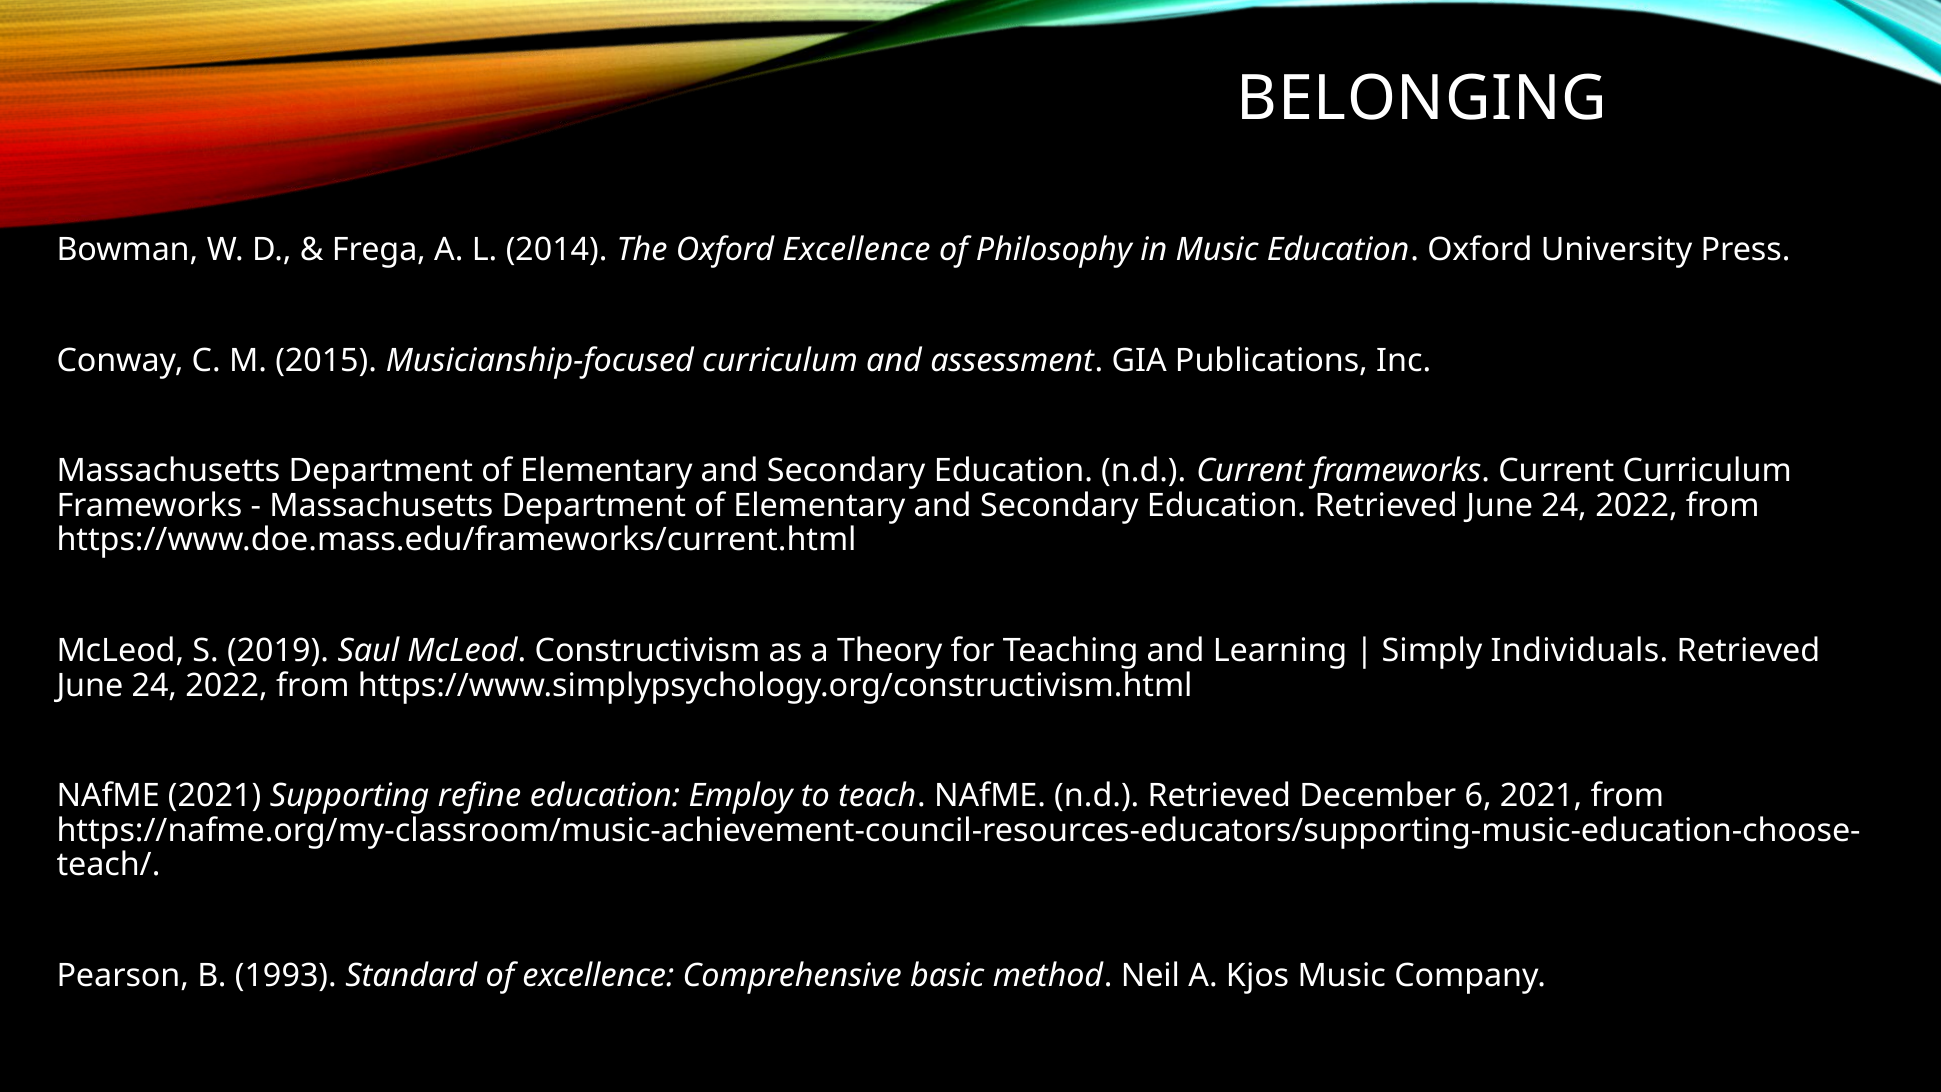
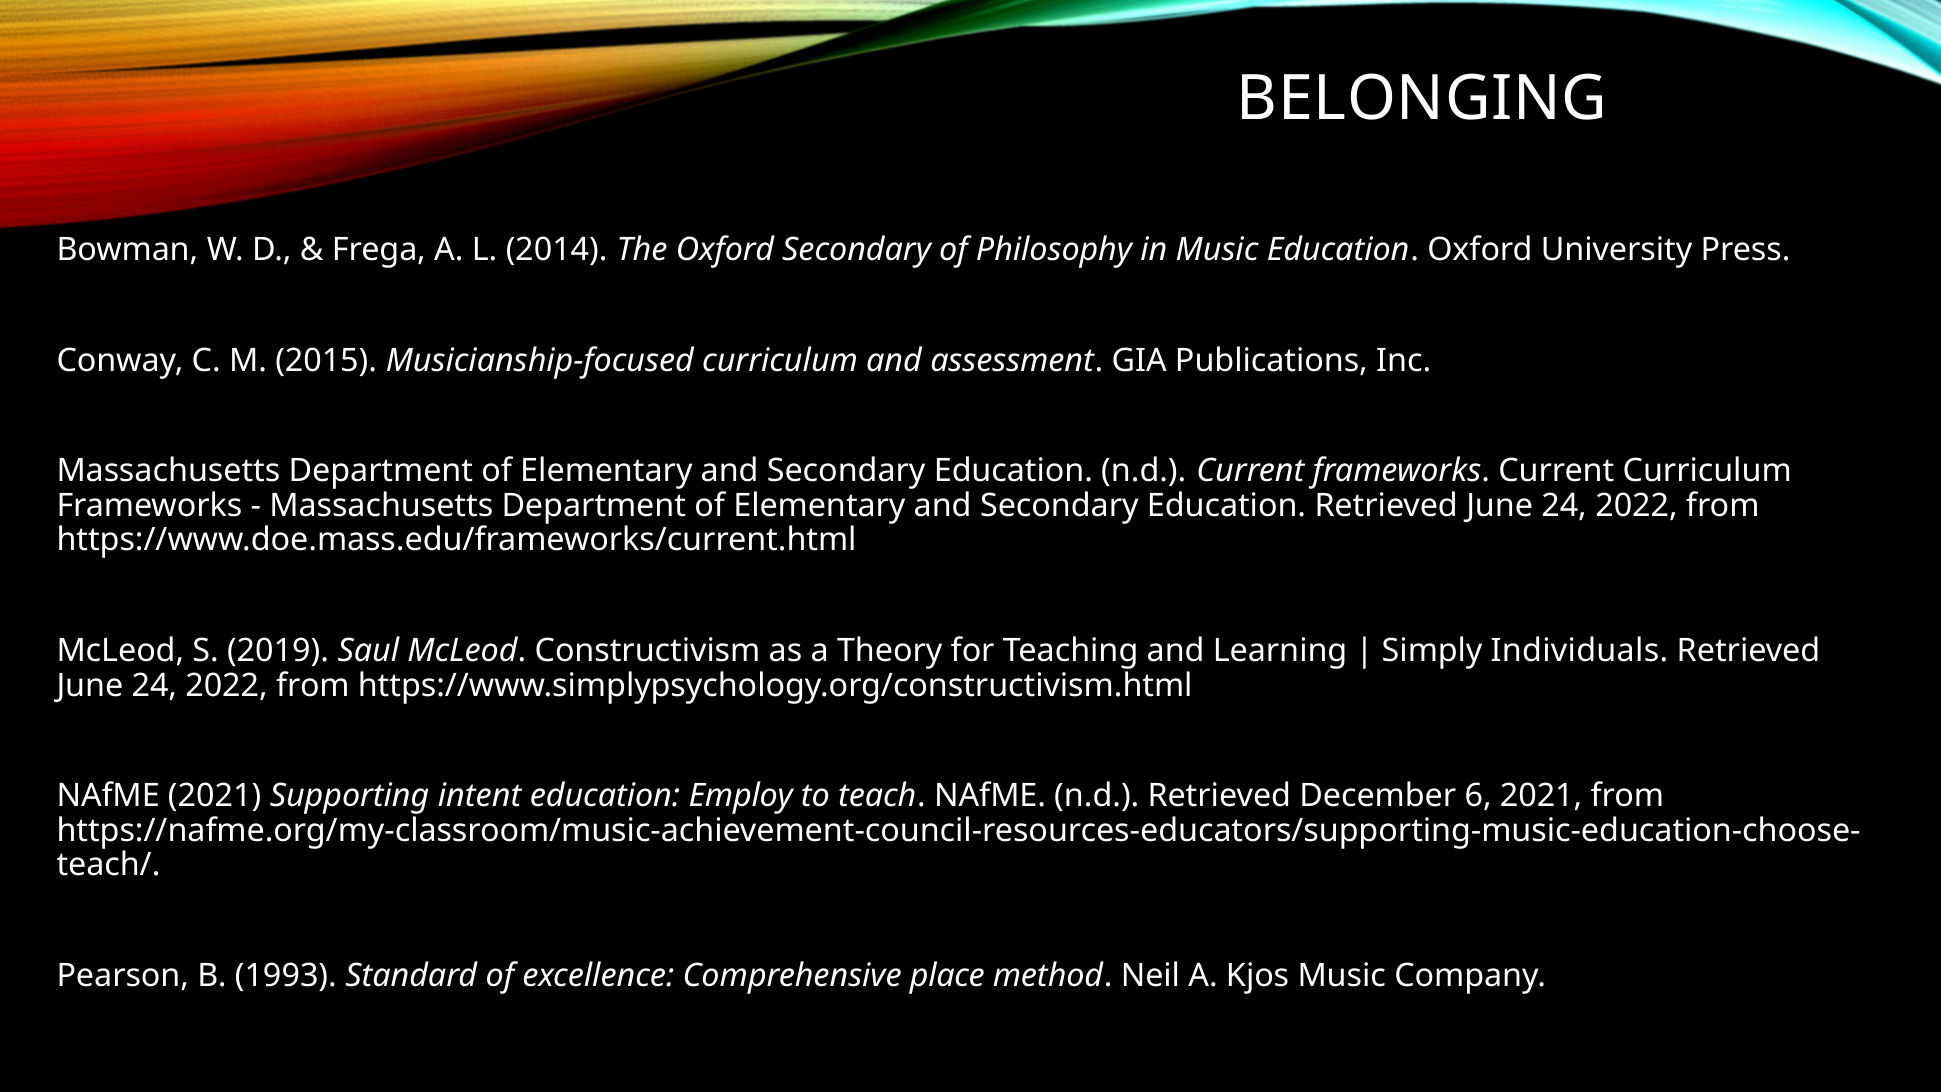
Oxford Excellence: Excellence -> Secondary
refine: refine -> intent
basic: basic -> place
